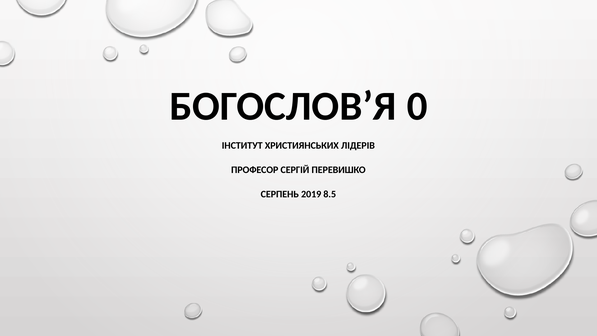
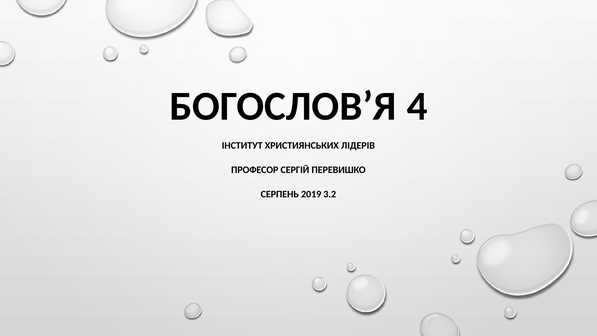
0: 0 -> 4
8.5: 8.5 -> 3.2
